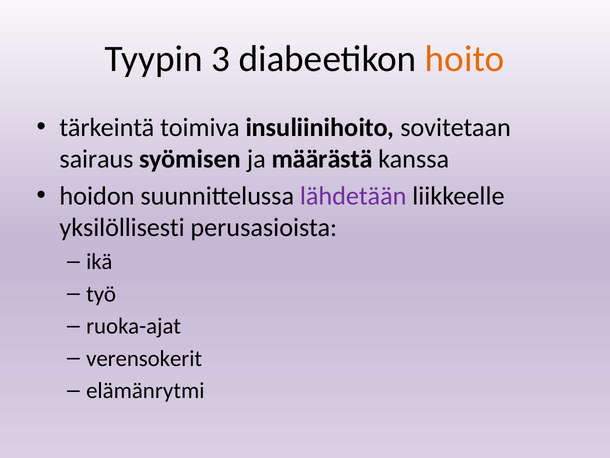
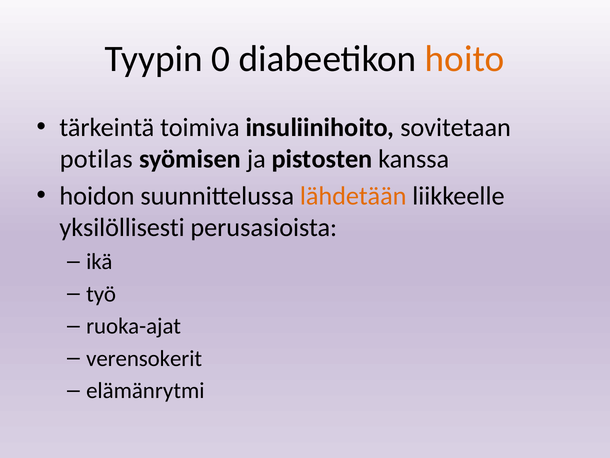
3: 3 -> 0
sairaus: sairaus -> potilas
määrästä: määrästä -> pistosten
lähdetään colour: purple -> orange
